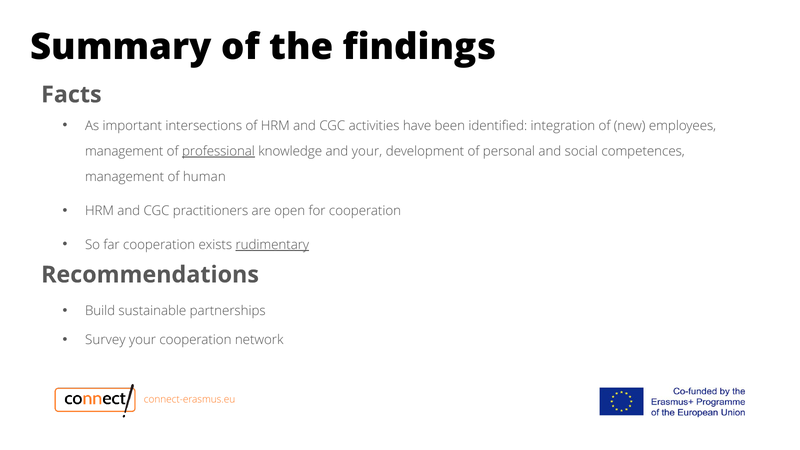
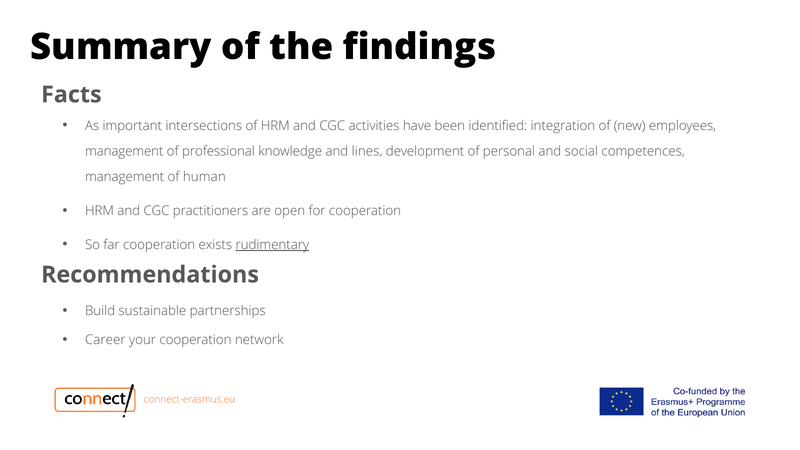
professional underline: present -> none
and your: your -> lines
Survey: Survey -> Career
